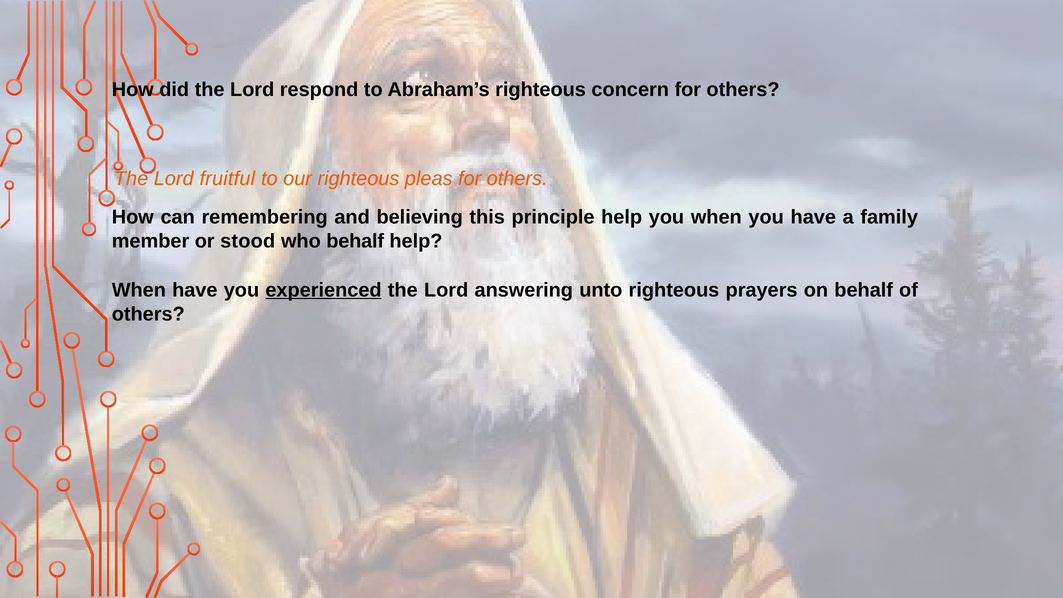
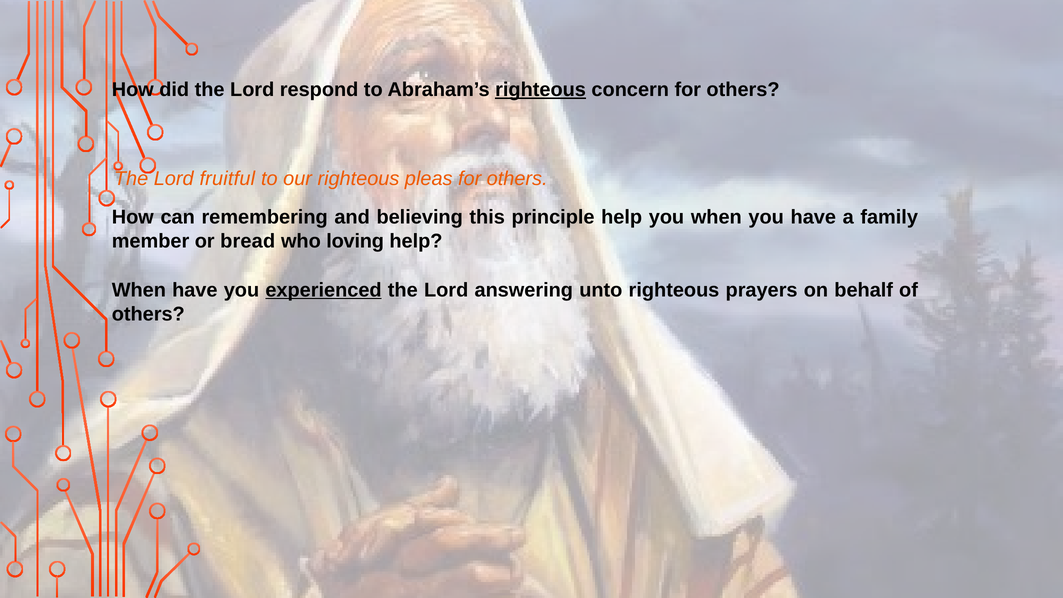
righteous at (541, 90) underline: none -> present
stood: stood -> bread
who behalf: behalf -> loving
